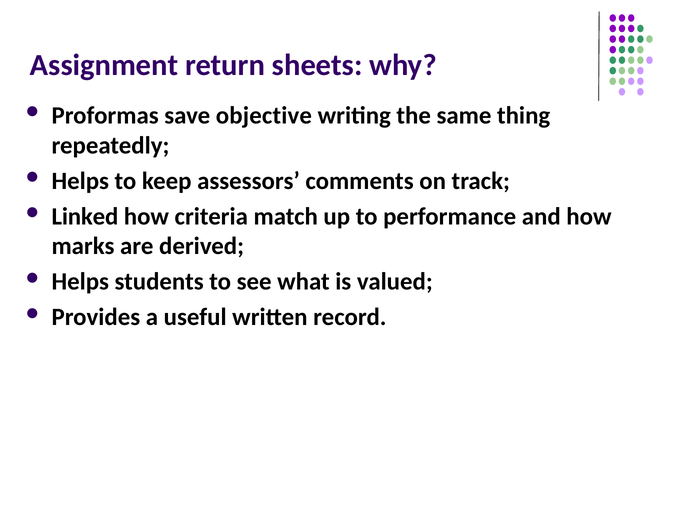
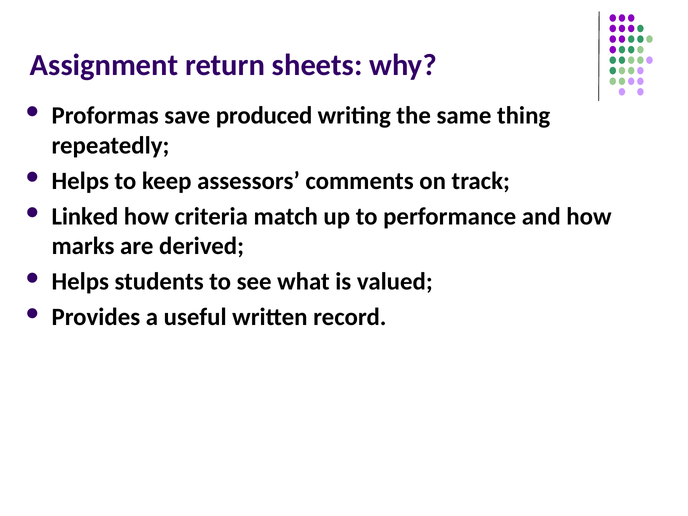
objective: objective -> produced
